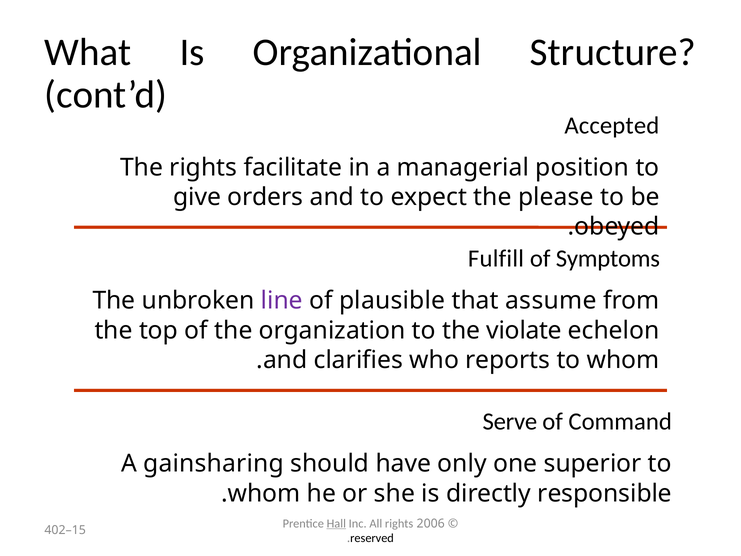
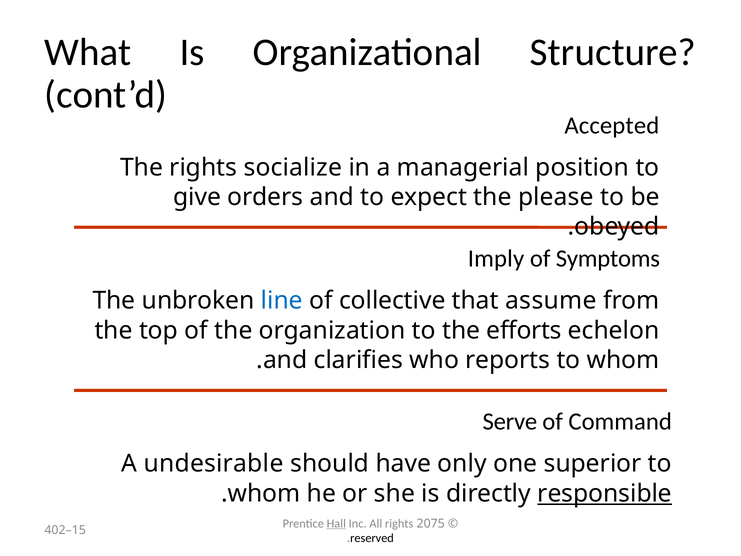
facilitate: facilitate -> socialize
Fulfill: Fulfill -> Imply
line colour: purple -> blue
plausible: plausible -> collective
violate: violate -> efforts
gainsharing: gainsharing -> undesirable
responsible underline: none -> present
2006: 2006 -> 2075
